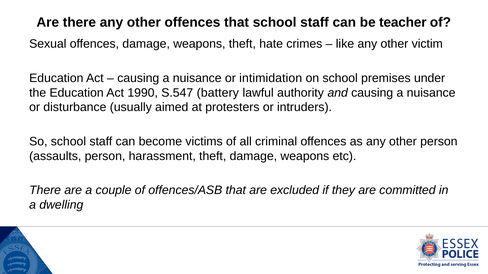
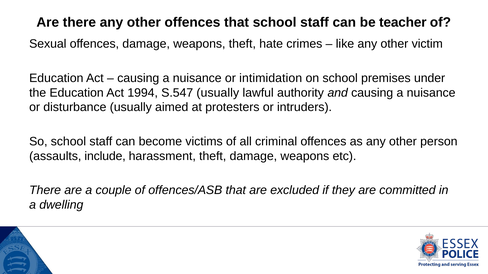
1990: 1990 -> 1994
S.547 battery: battery -> usually
assaults person: person -> include
